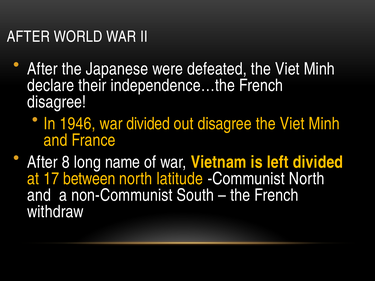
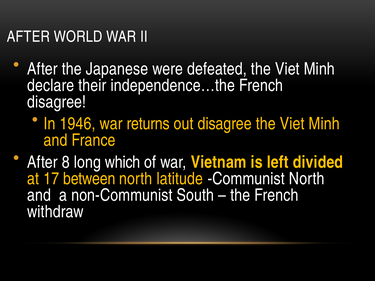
war divided: divided -> returns
name: name -> which
